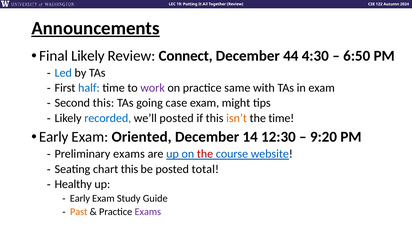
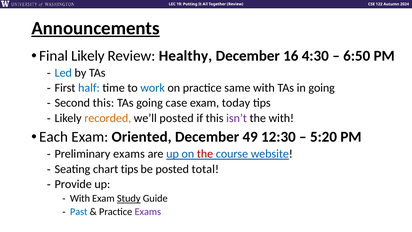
Connect: Connect -> Healthy
44: 44 -> 16
work colour: purple -> blue
in exam: exam -> going
might: might -> today
recorded colour: blue -> orange
isn’t colour: orange -> purple
the time: time -> with
Early at (54, 137): Early -> Each
14: 14 -> 49
9:20: 9:20 -> 5:20
chart this: this -> tips
Healthy: Healthy -> Provide
Early at (80, 198): Early -> With
Study underline: none -> present
Past colour: orange -> blue
